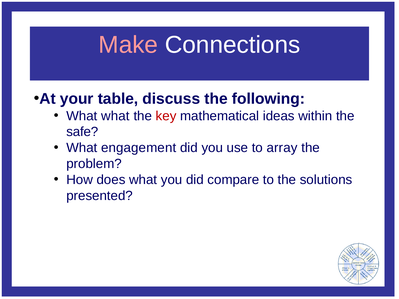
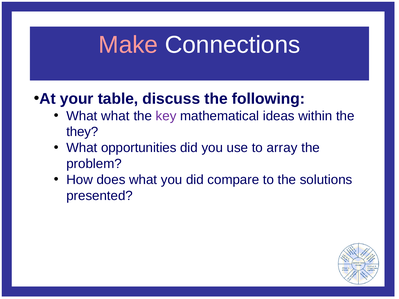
key colour: red -> purple
safe: safe -> they
engagement: engagement -> opportunities
